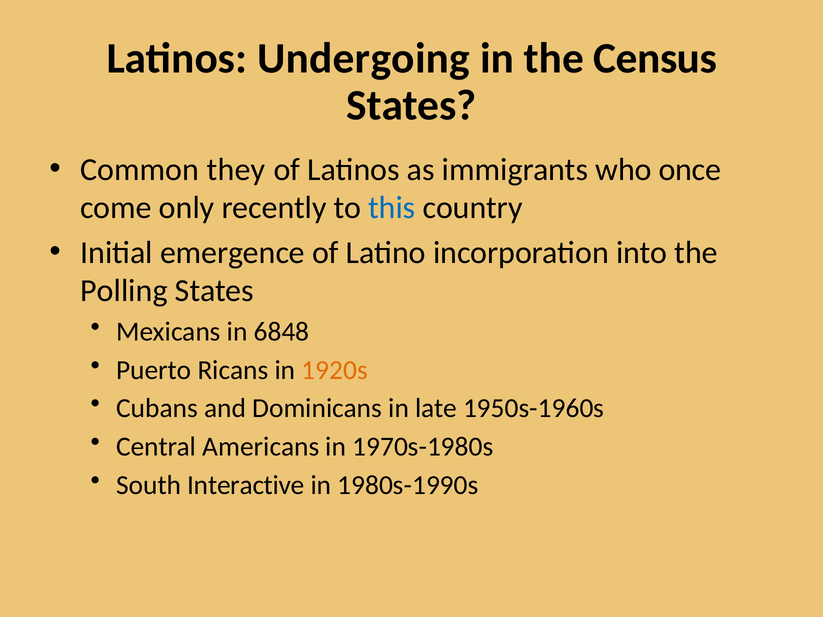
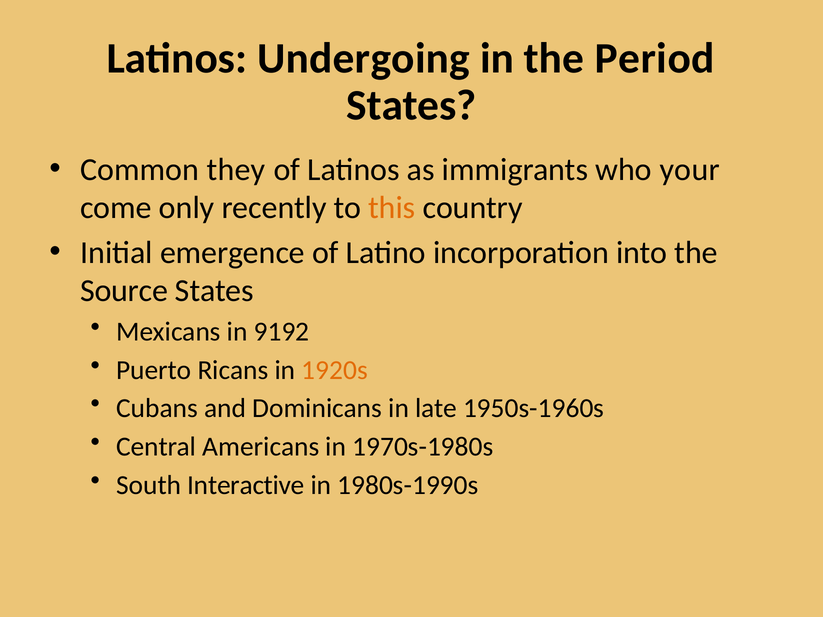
Census: Census -> Period
once: once -> your
this colour: blue -> orange
Polling: Polling -> Source
6848: 6848 -> 9192
